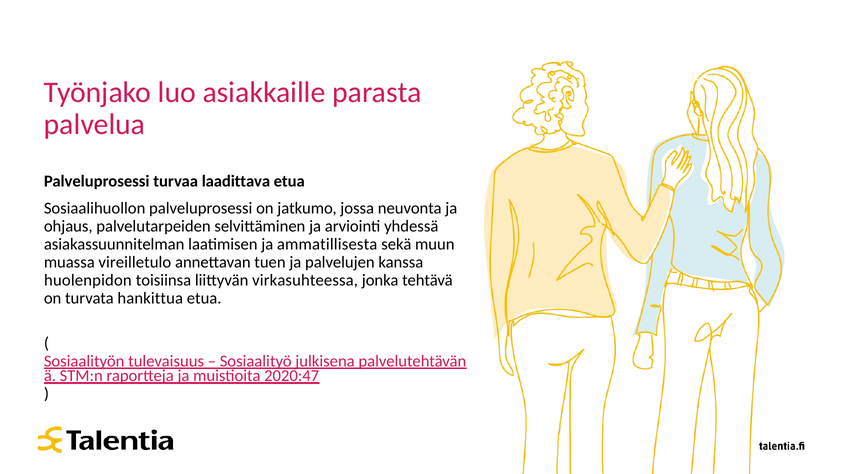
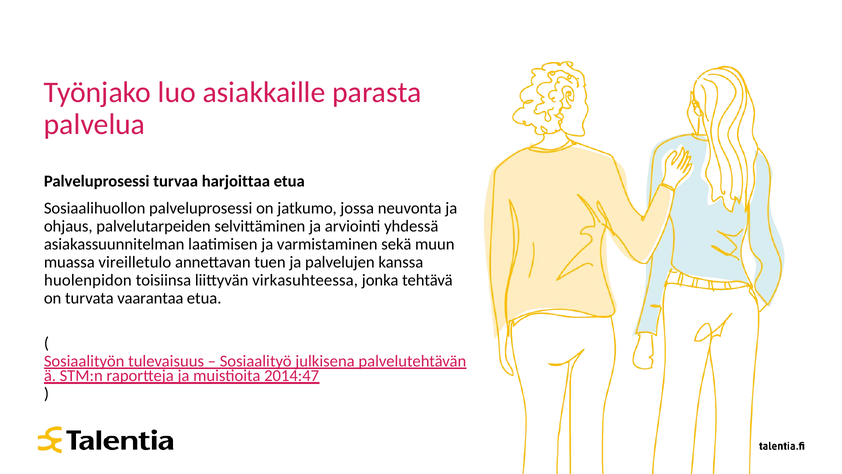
laadittava: laadittava -> harjoittaa
ammatillisesta: ammatillisesta -> varmistaminen
hankittua: hankittua -> vaarantaa
2020:47: 2020:47 -> 2014:47
